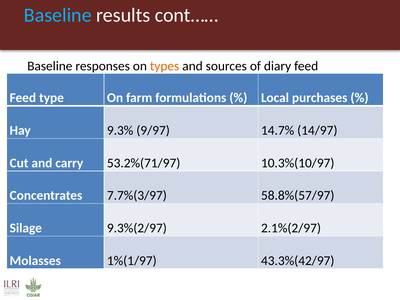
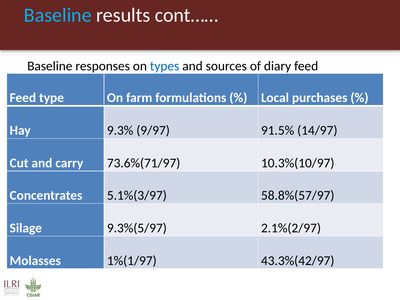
types colour: orange -> blue
14.7%: 14.7% -> 91.5%
53.2%(71/97: 53.2%(71/97 -> 73.6%(71/97
7.7%(3/97: 7.7%(3/97 -> 5.1%(3/97
9.3%(2/97: 9.3%(2/97 -> 9.3%(5/97
